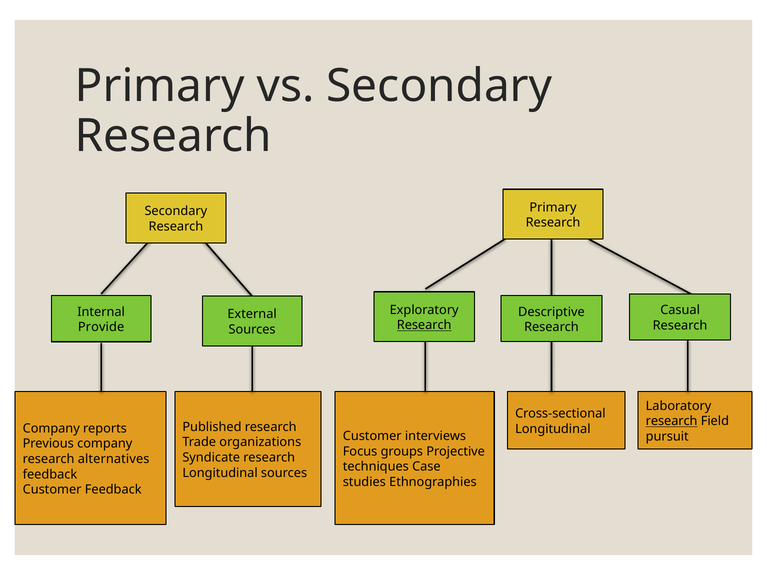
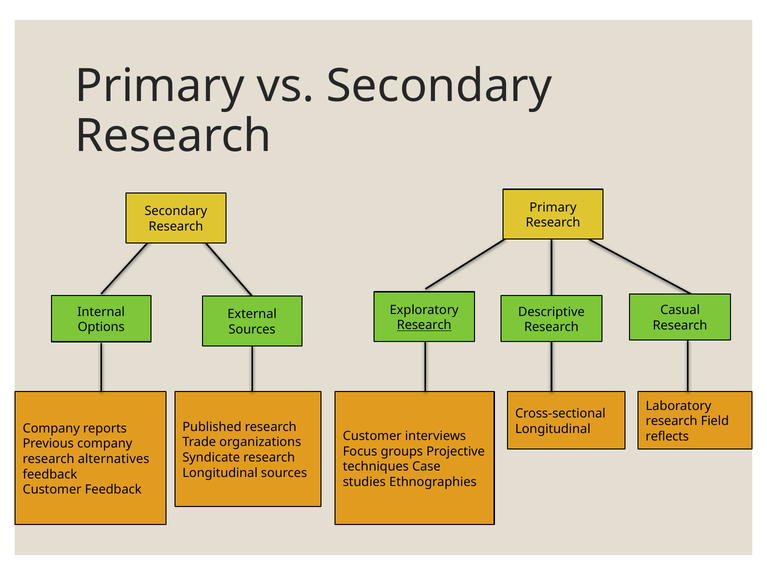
Provide: Provide -> Options
research at (672, 421) underline: present -> none
pursuit: pursuit -> reflects
